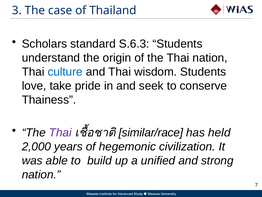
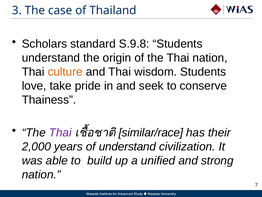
S.6.3: S.6.3 -> S.9.8
culture colour: blue -> orange
held: held -> their
of hegemonic: hegemonic -> understand
